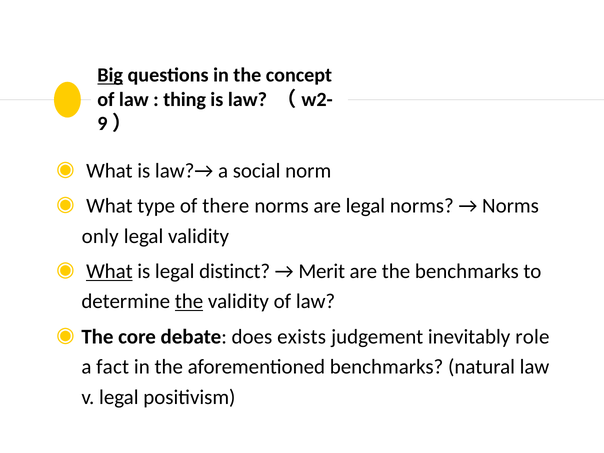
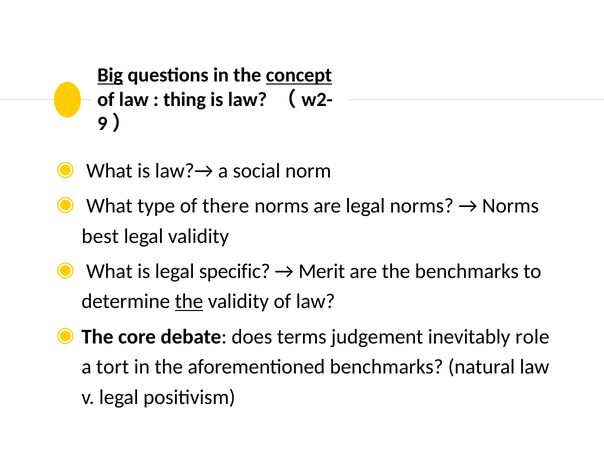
concept underline: none -> present
only: only -> best
What at (109, 271) underline: present -> none
distinct: distinct -> specific
exists: exists -> terms
fact: fact -> tort
